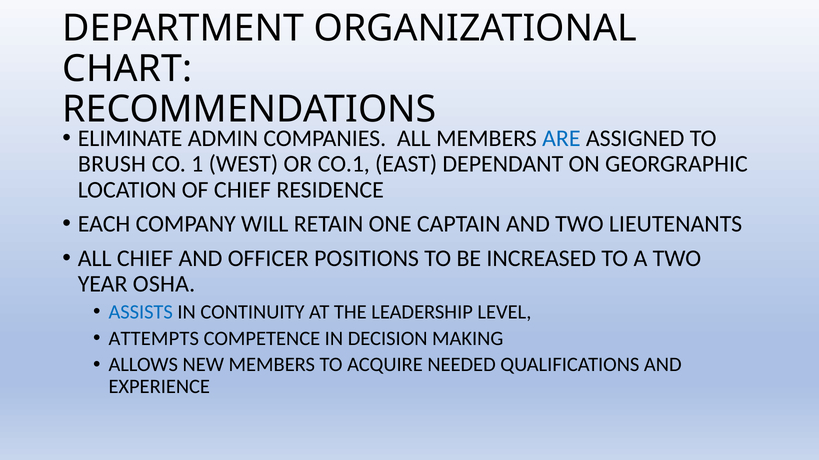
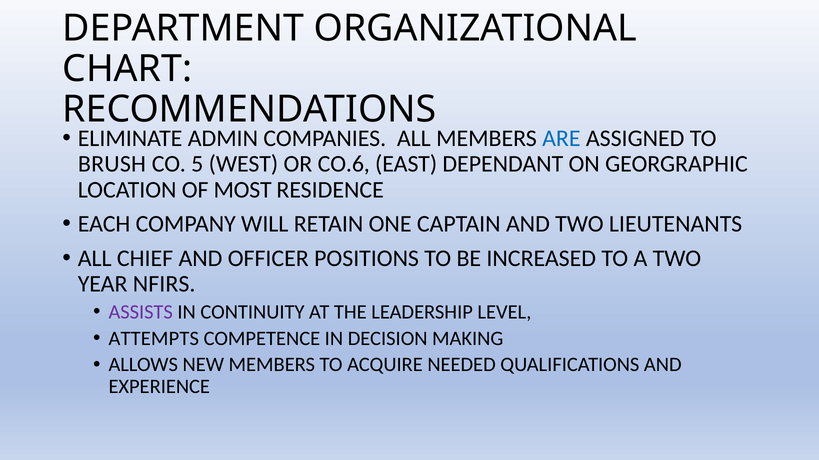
1: 1 -> 5
CO.1: CO.1 -> CO.6
OF CHIEF: CHIEF -> MOST
OSHA: OSHA -> NFIRS
ASSISTS colour: blue -> purple
